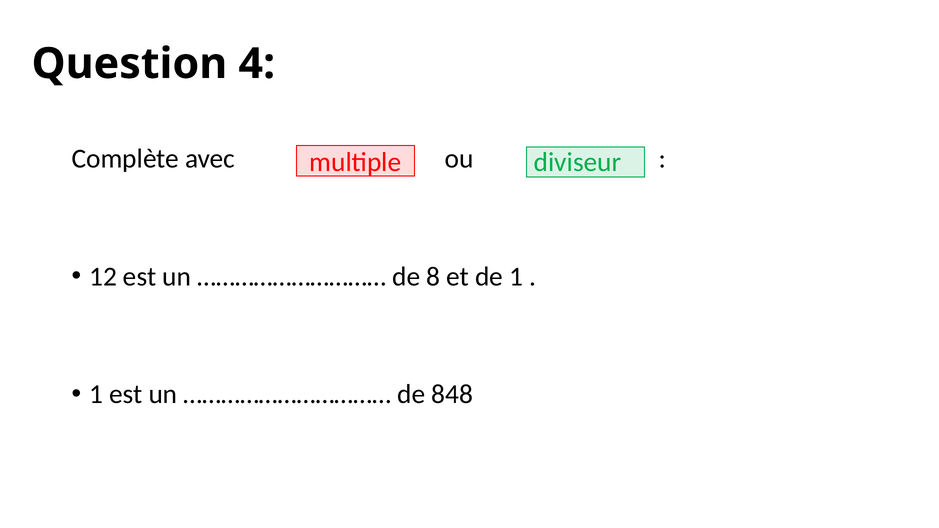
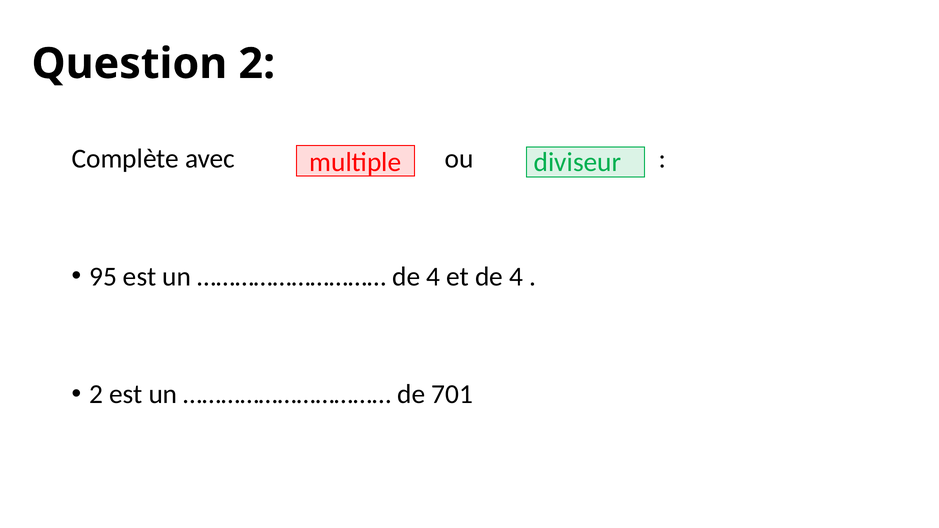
Question 4: 4 -> 2
12: 12 -> 95
8 at (433, 277): 8 -> 4
et de 1: 1 -> 4
1 at (96, 394): 1 -> 2
848: 848 -> 701
